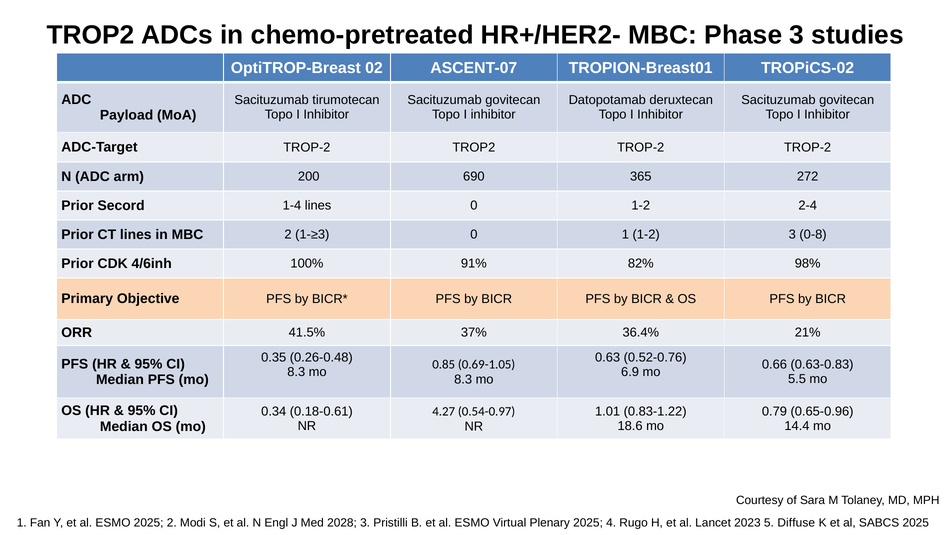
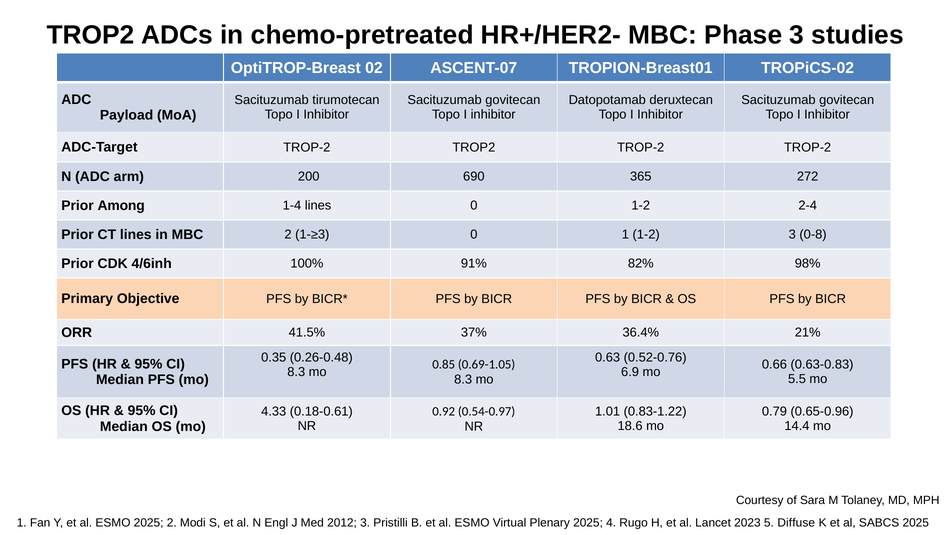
Secord: Secord -> Among
0.34: 0.34 -> 4.33
4.27: 4.27 -> 0.92
2028: 2028 -> 2012
